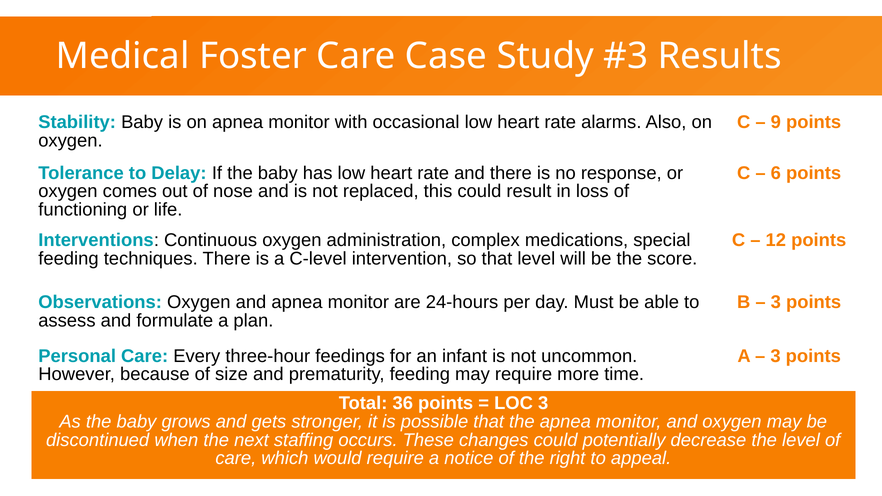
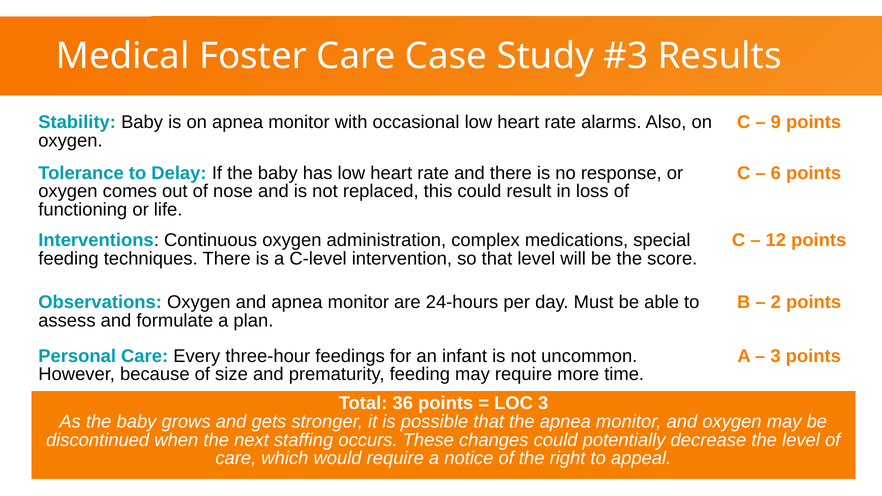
3 at (776, 302): 3 -> 2
